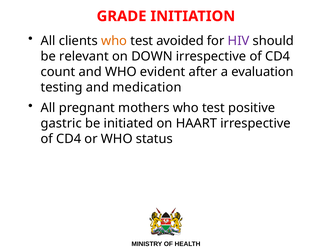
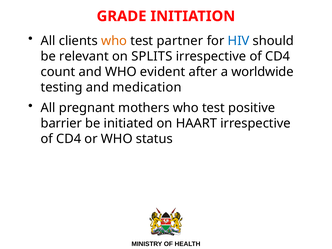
avoided: avoided -> partner
HIV colour: purple -> blue
DOWN: DOWN -> SPLITS
evaluation: evaluation -> worldwide
gastric: gastric -> barrier
